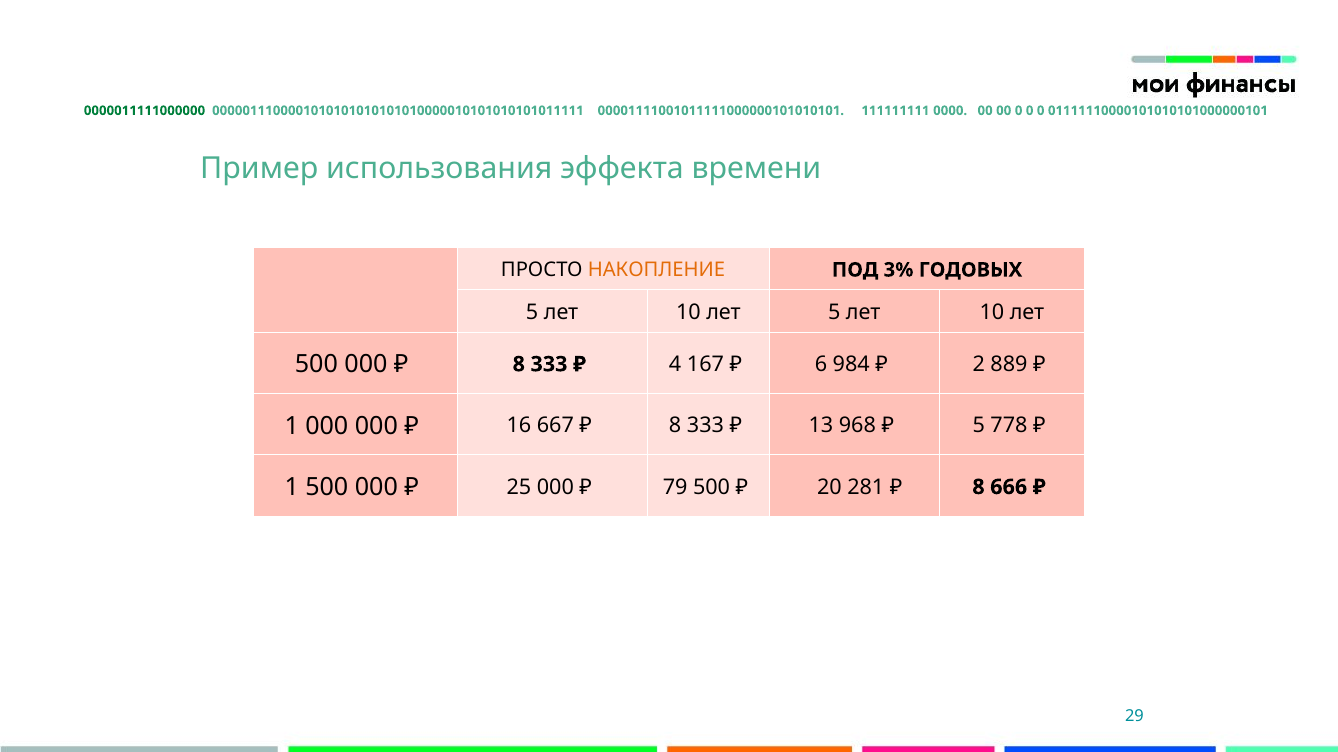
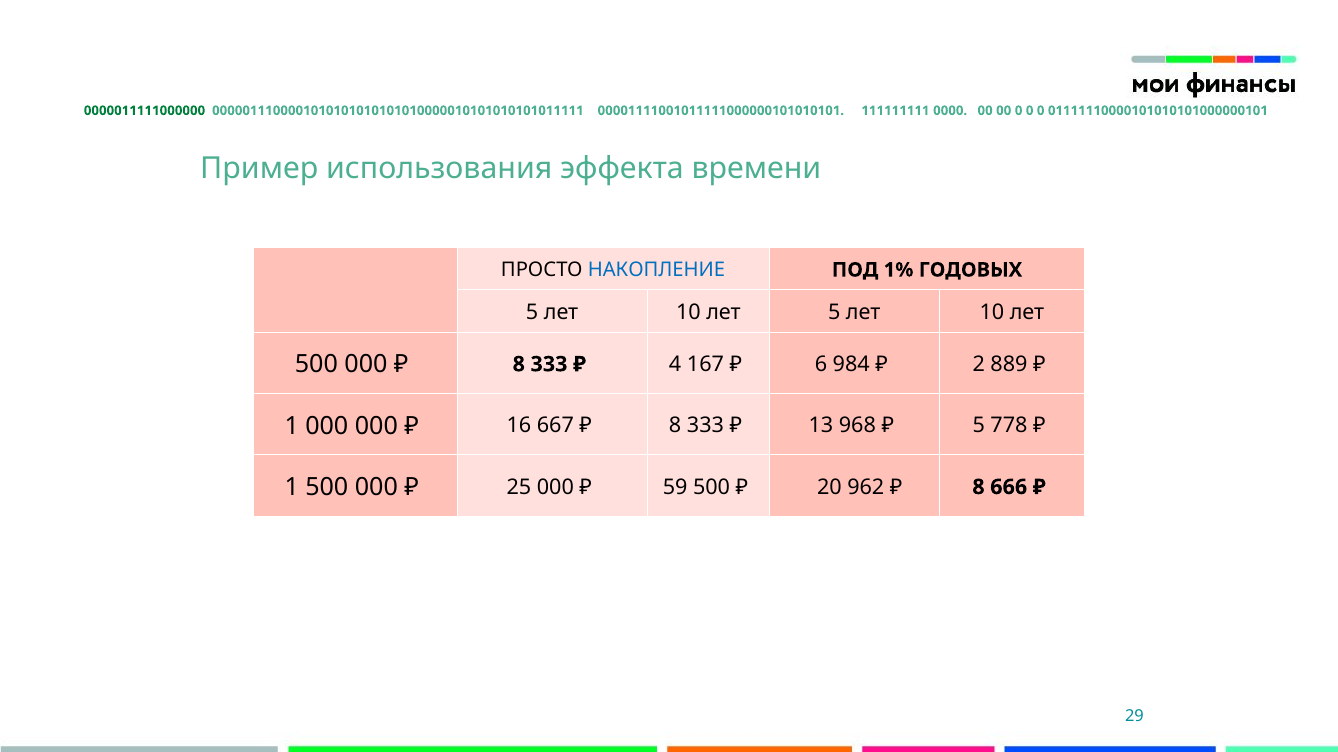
НАКОПЛЕНИЕ colour: orange -> blue
3%: 3% -> 1%
79: 79 -> 59
281: 281 -> 962
